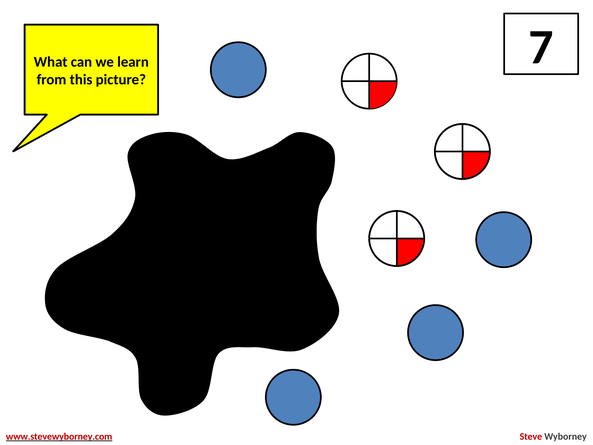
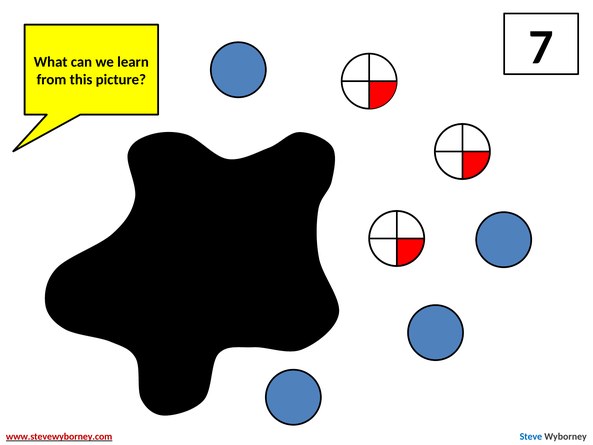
Steve colour: red -> blue
